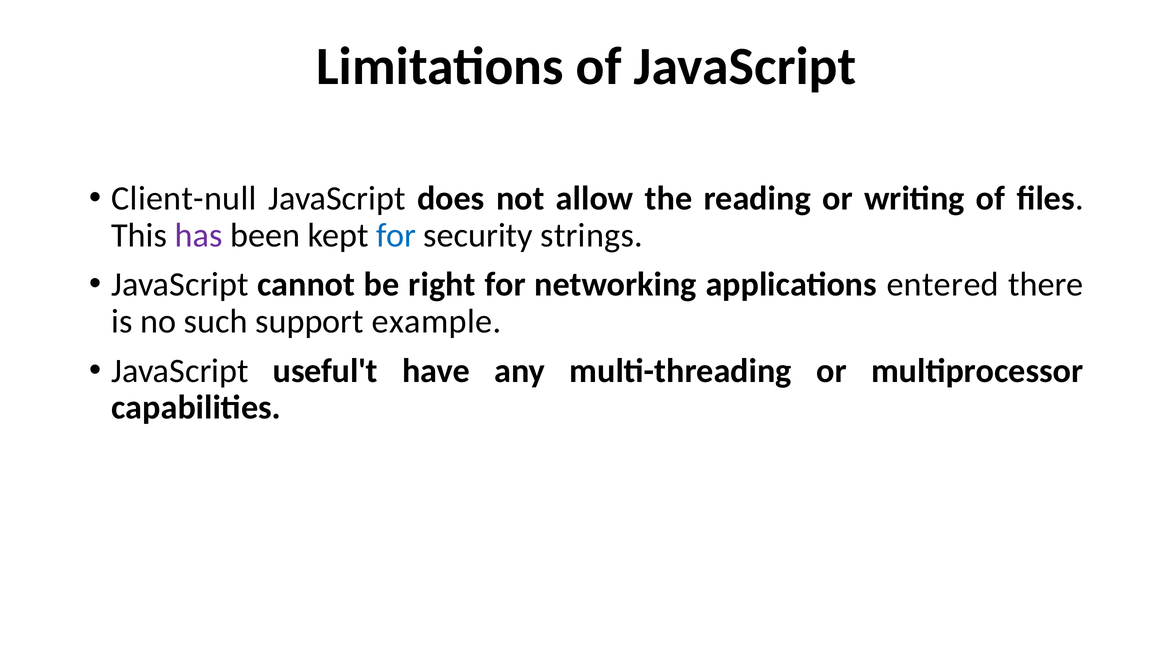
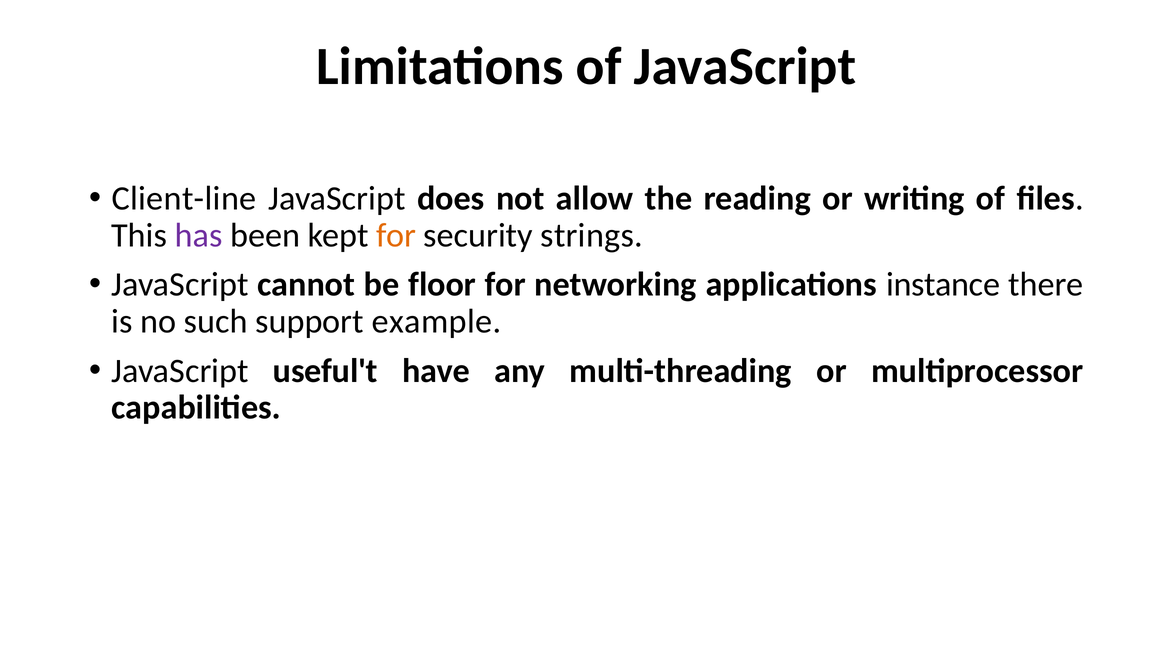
Client-null: Client-null -> Client-line
for at (396, 235) colour: blue -> orange
right: right -> floor
entered: entered -> instance
